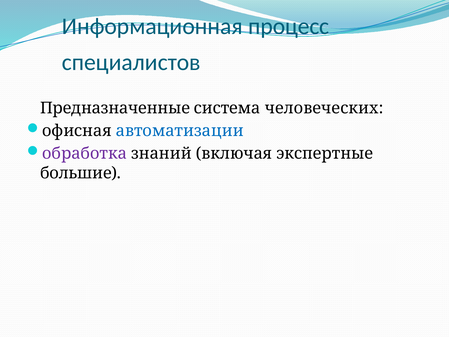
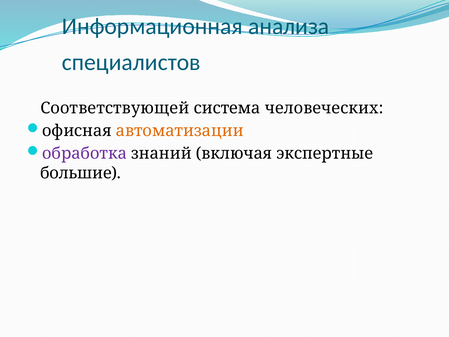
процесс: процесс -> анализа
Предназначенные: Предназначенные -> Соответствующей
автоматизации colour: blue -> orange
